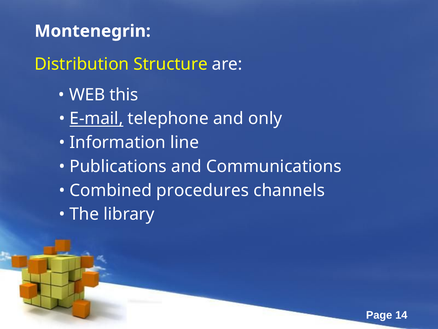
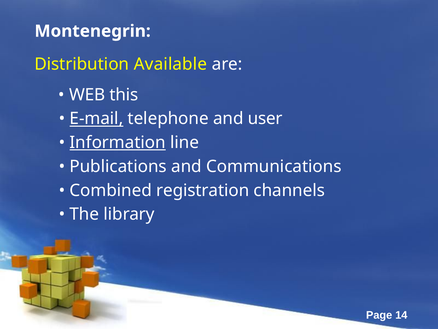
Structure: Structure -> Available
only: only -> user
Information underline: none -> present
procedures: procedures -> registration
